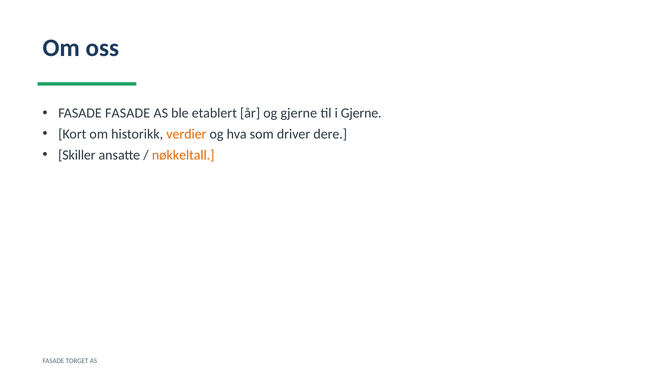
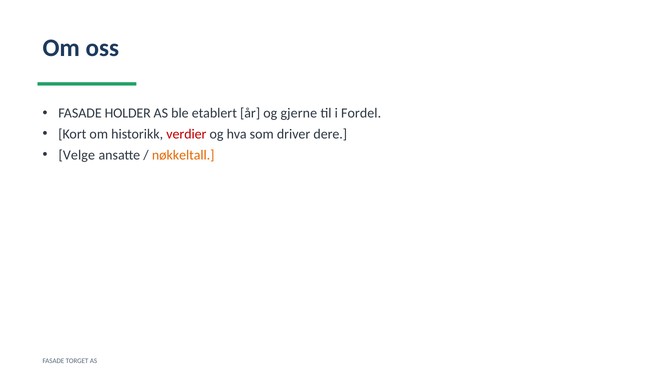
FASADE FASADE: FASADE -> HOLDER
i Gjerne: Gjerne -> Fordel
verdier colour: orange -> red
Skiller: Skiller -> Velge
